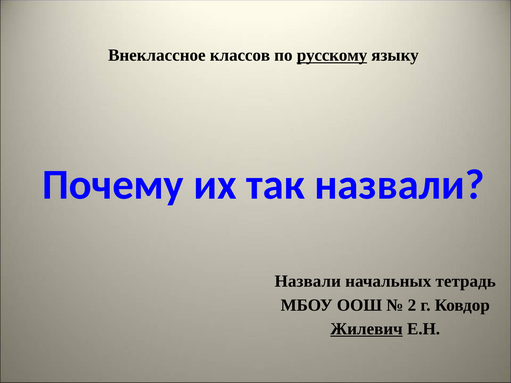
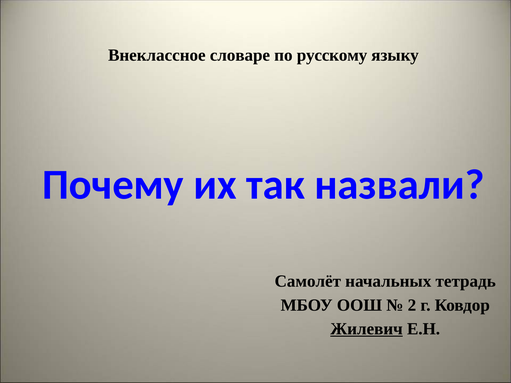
классов: классов -> словаре
русскому underline: present -> none
Назвали at (308, 281): Назвали -> Самолёт
